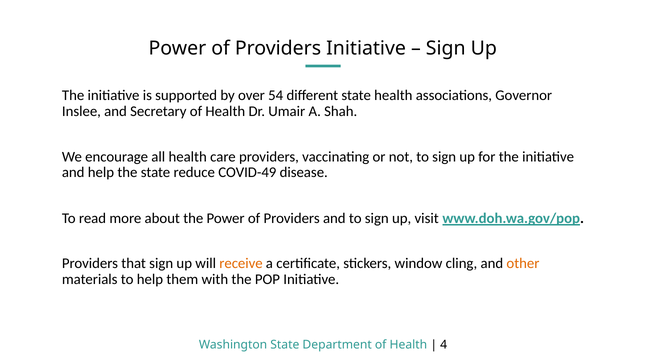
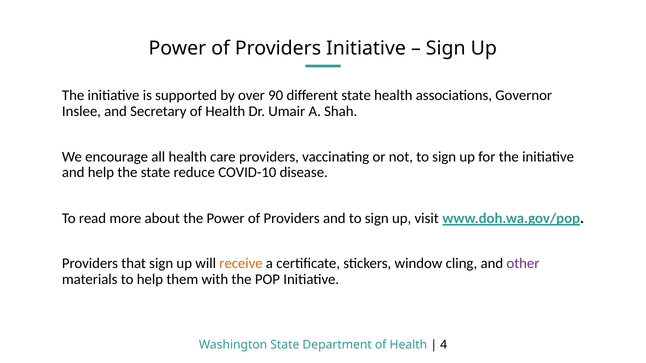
54: 54 -> 90
COVID-49: COVID-49 -> COVID-10
other colour: orange -> purple
